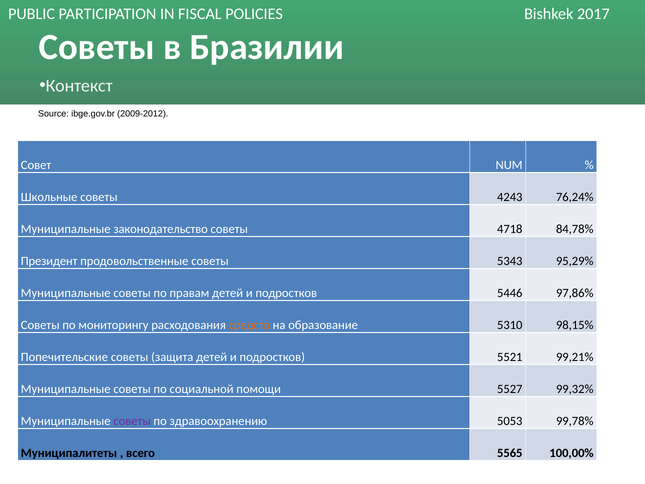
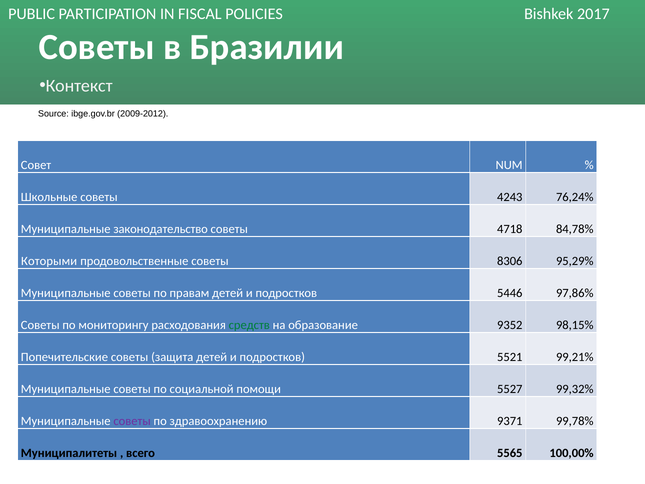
Президент: Президент -> Которыми
5343: 5343 -> 8306
средств colour: orange -> green
5310: 5310 -> 9352
5053: 5053 -> 9371
